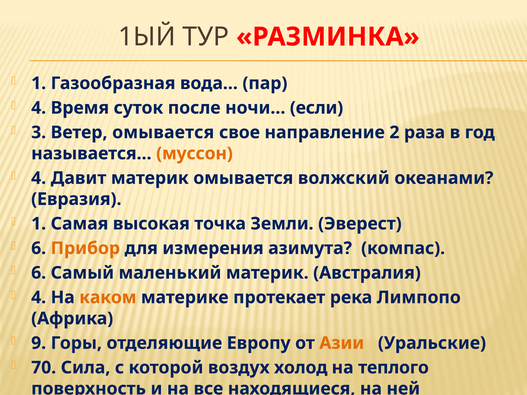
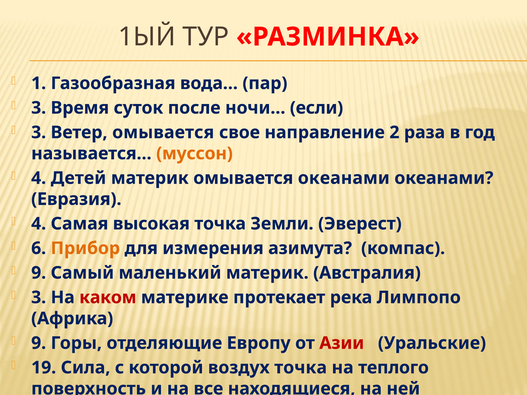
4 at (39, 108): 4 -> 3
Давит: Давит -> Детей
омывается волжский: волжский -> океанами
1 at (39, 224): 1 -> 4
6 at (39, 273): 6 -> 9
4 at (39, 298): 4 -> 3
каком colour: orange -> red
Азии colour: orange -> red
70: 70 -> 19
воздух холод: холод -> точка
